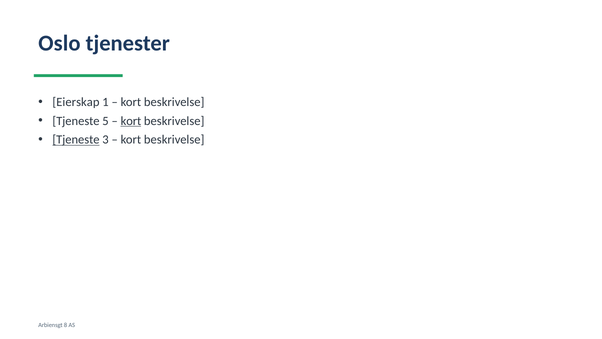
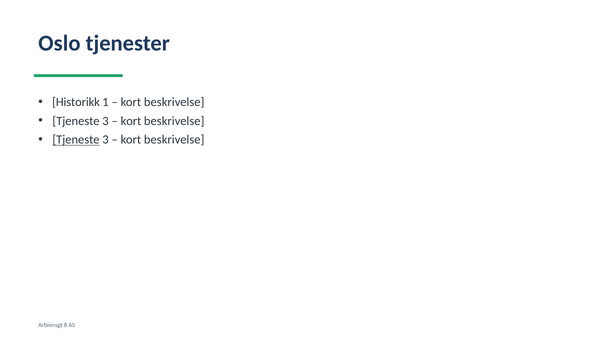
Eierskap: Eierskap -> Historikk
5 at (106, 121): 5 -> 3
kort at (131, 121) underline: present -> none
